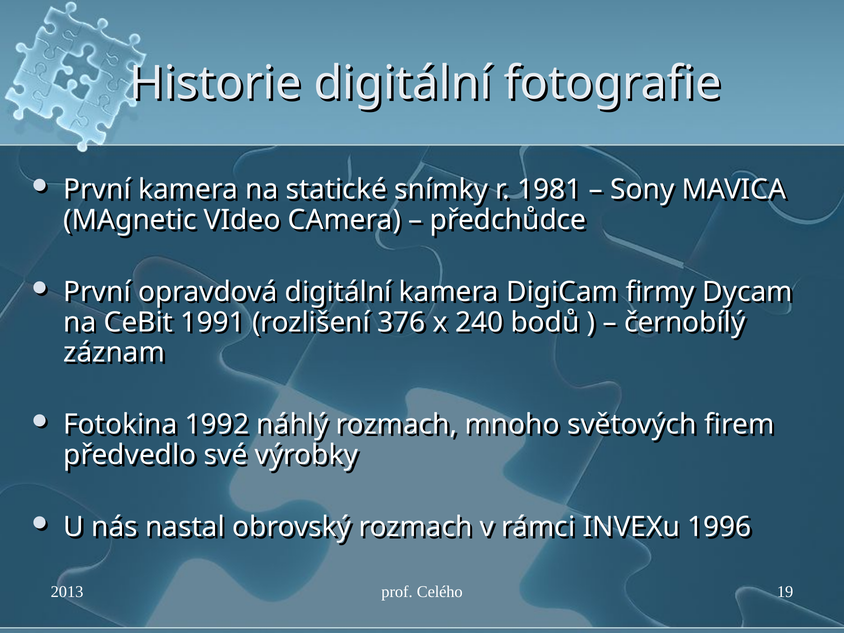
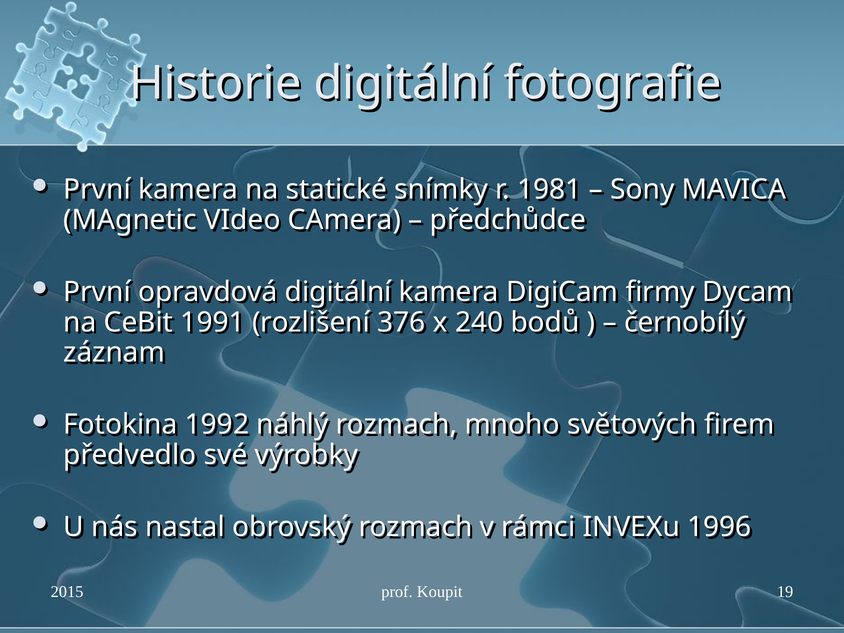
2013: 2013 -> 2015
Celého: Celého -> Koupit
